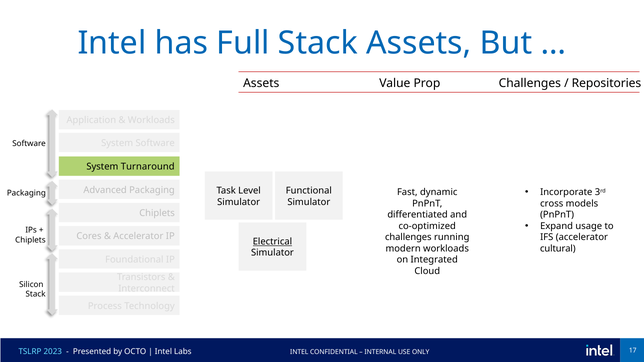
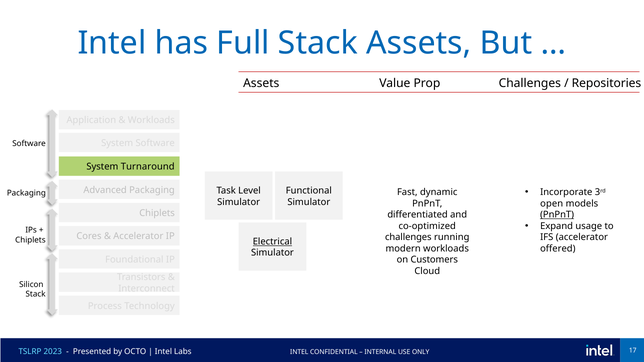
cross: cross -> open
PnPnT at (557, 215) underline: none -> present
cultural: cultural -> offered
Integrated: Integrated -> Customers
